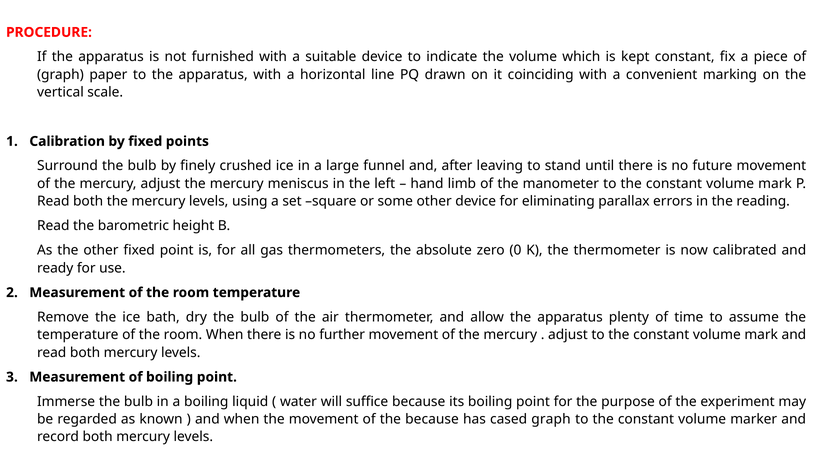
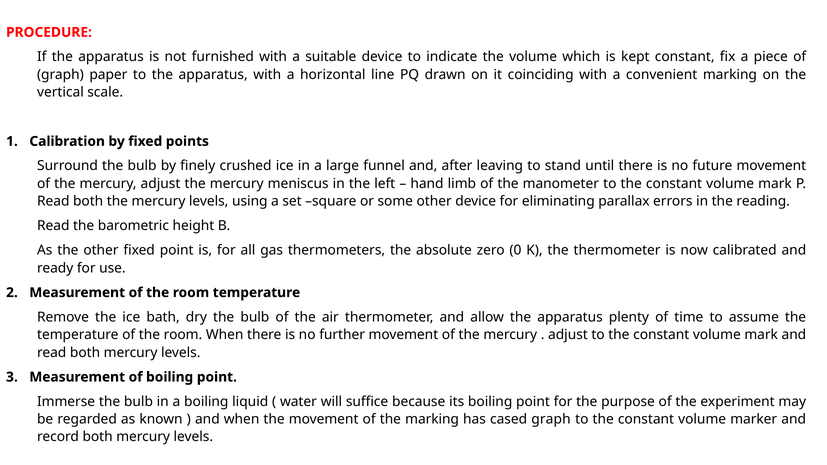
the because: because -> marking
